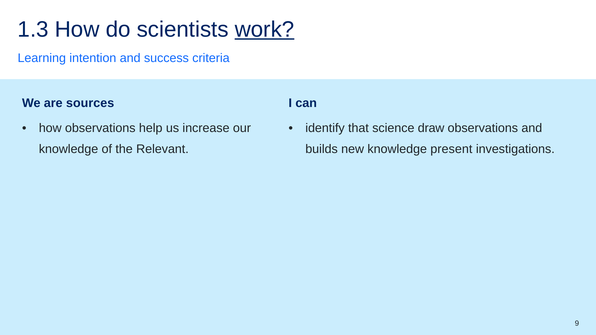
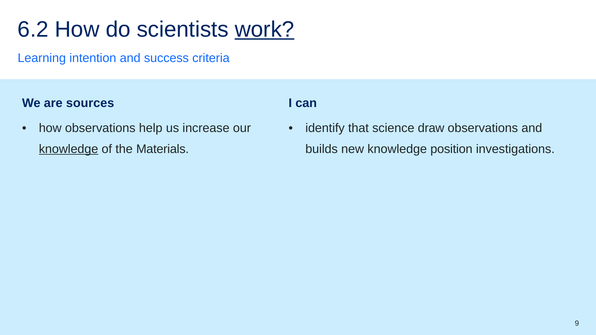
1.3: 1.3 -> 6.2
knowledge at (69, 149) underline: none -> present
Relevant: Relevant -> Materials
present: present -> position
